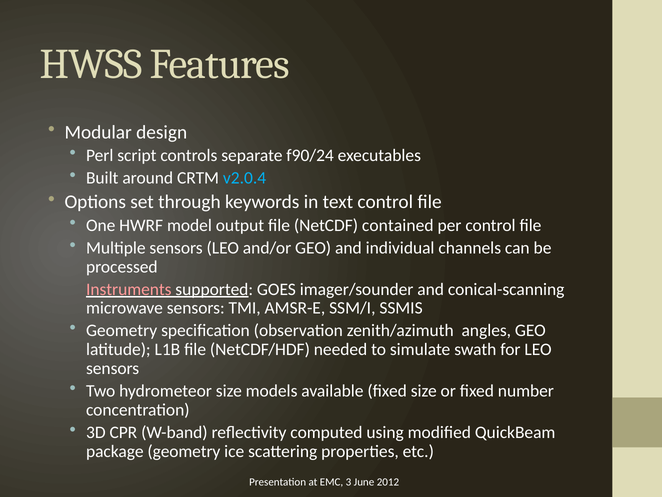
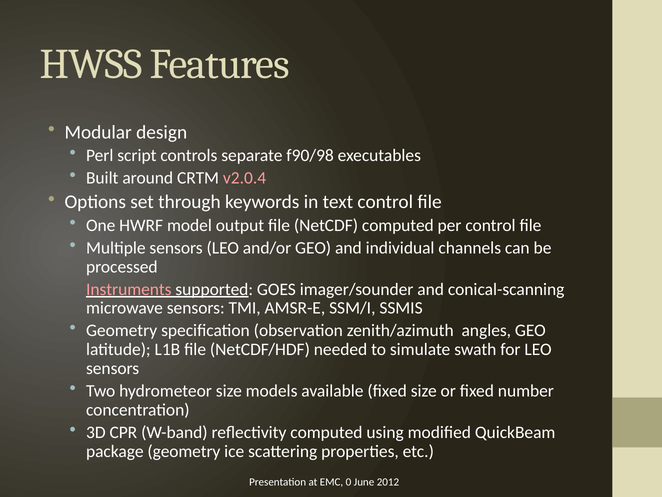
f90/24: f90/24 -> f90/98
v2.0.4 colour: light blue -> pink
NetCDF contained: contained -> computed
3: 3 -> 0
